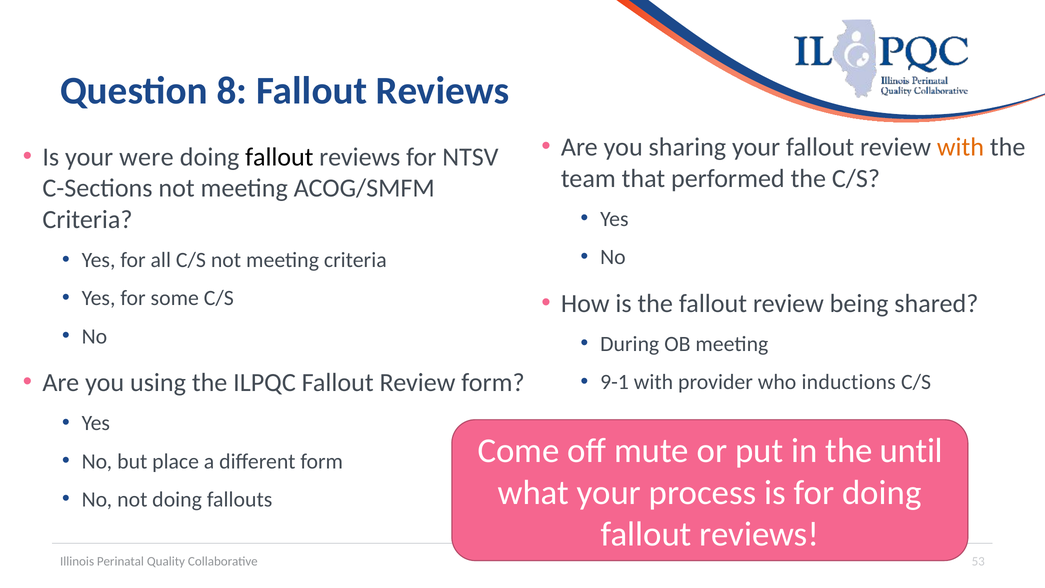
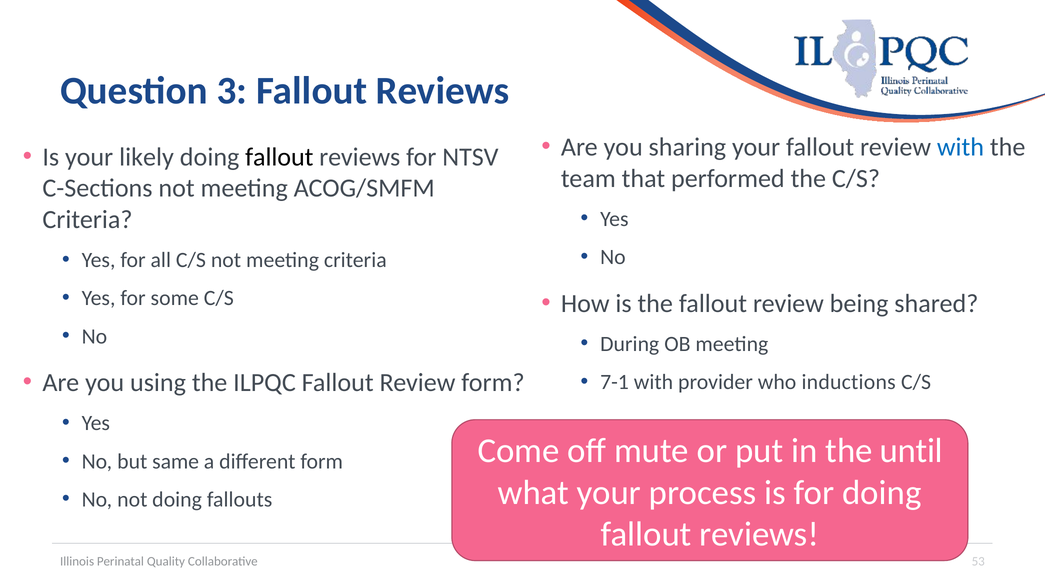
8: 8 -> 3
with at (961, 147) colour: orange -> blue
were: were -> likely
9-1: 9-1 -> 7-1
place: place -> same
